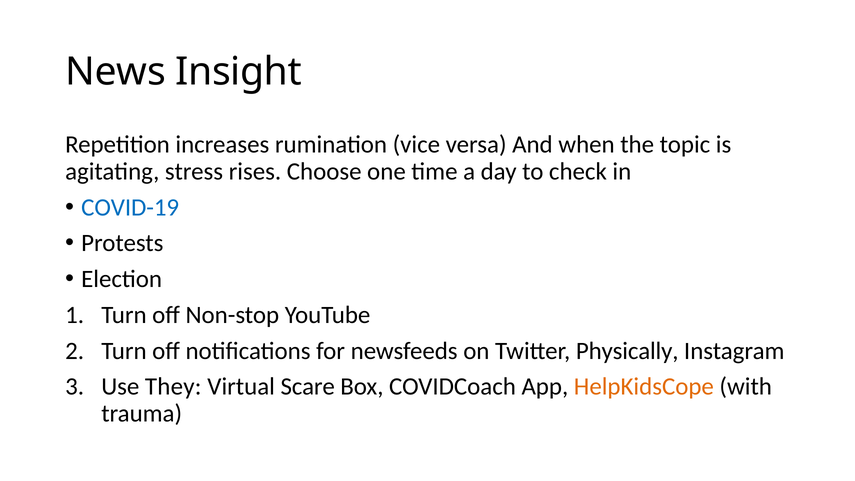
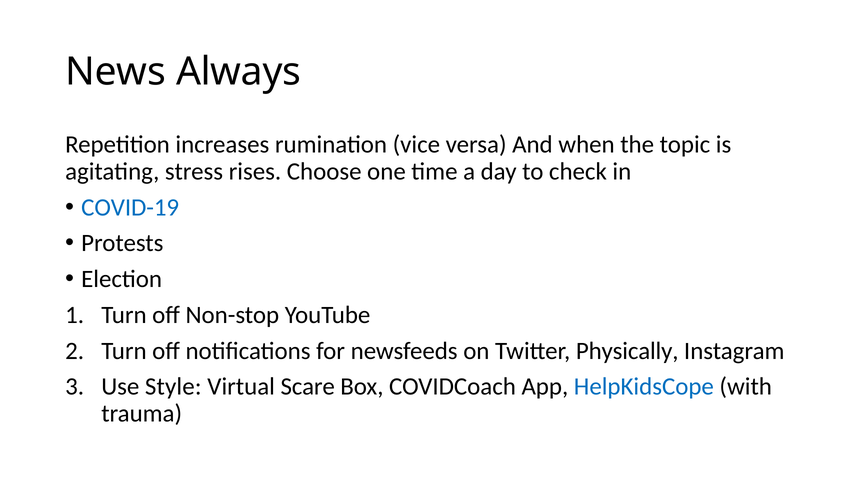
Insight: Insight -> Always
They: They -> Style
HelpKidsCope colour: orange -> blue
